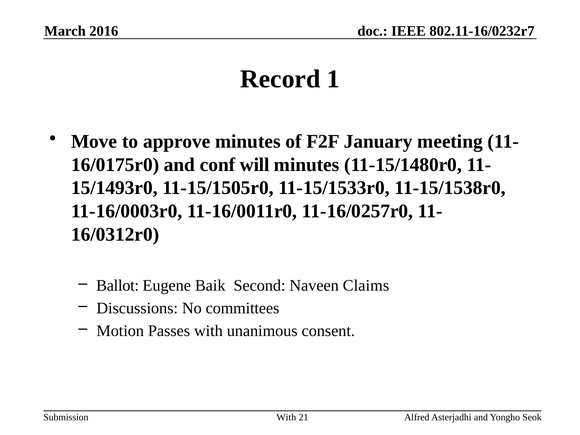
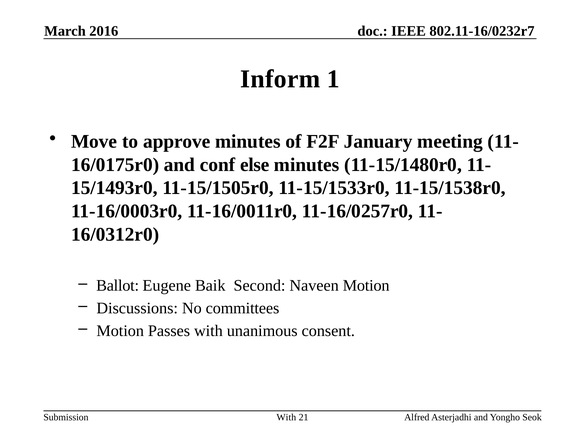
Record: Record -> Inform
will: will -> else
Naveen Claims: Claims -> Motion
